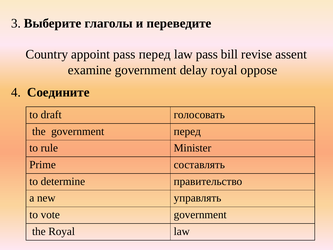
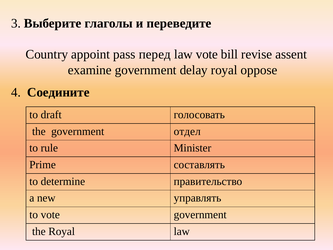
law pass: pass -> vote
government перед: перед -> отдел
